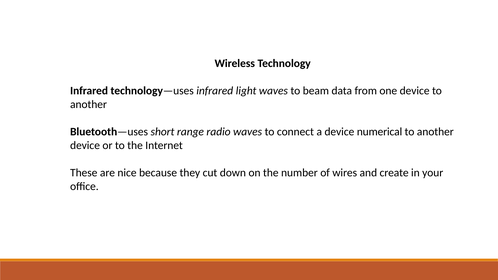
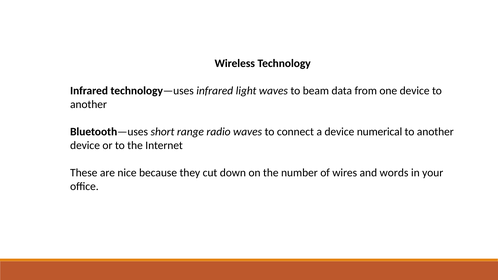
create: create -> words
